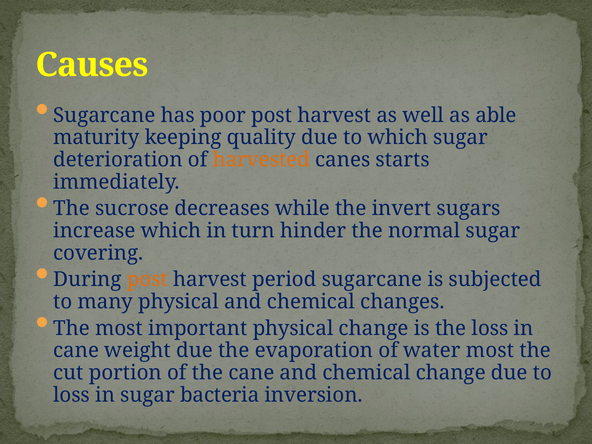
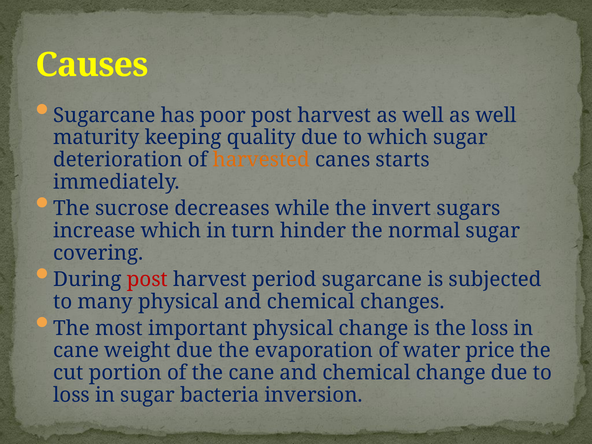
well as able: able -> well
post at (147, 280) colour: orange -> red
water most: most -> price
